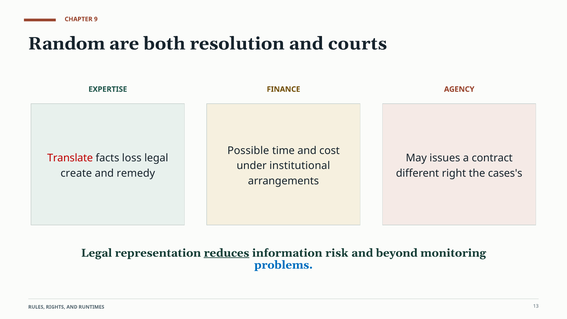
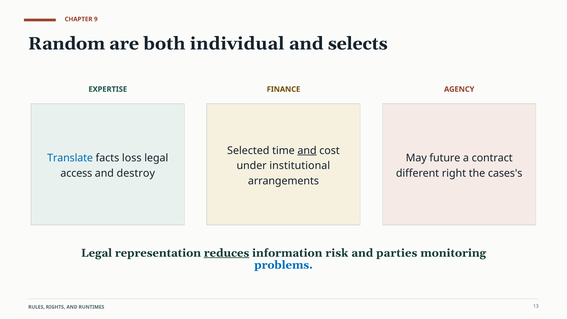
resolution: resolution -> individual
courts: courts -> selects
Possible: Possible -> Selected
and at (307, 151) underline: none -> present
Translate colour: red -> blue
issues: issues -> future
create: create -> access
remedy: remedy -> destroy
beyond: beyond -> parties
